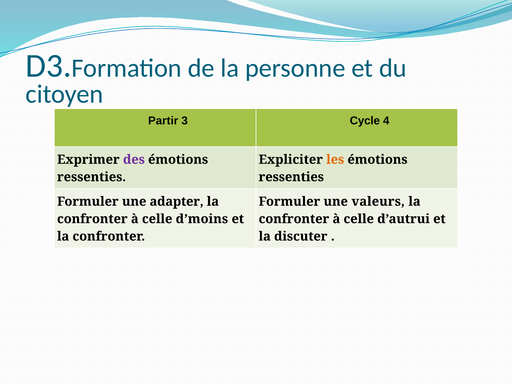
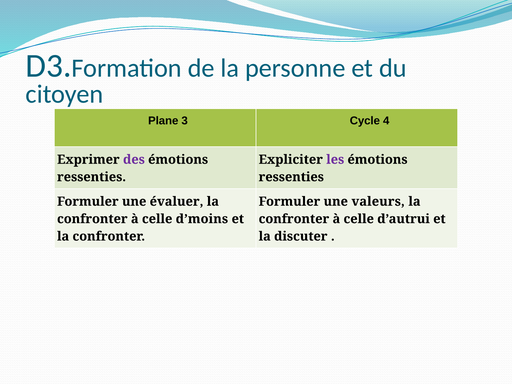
Partir: Partir -> Plane
les colour: orange -> purple
adapter: adapter -> évaluer
